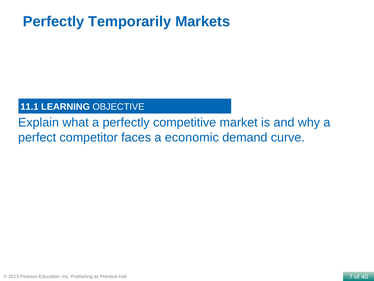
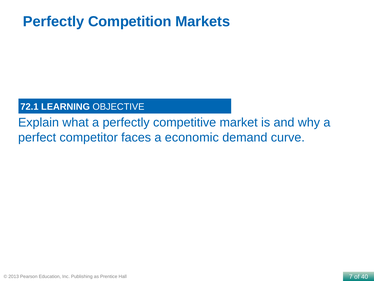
Temporarily: Temporarily -> Competition
11.1: 11.1 -> 72.1
